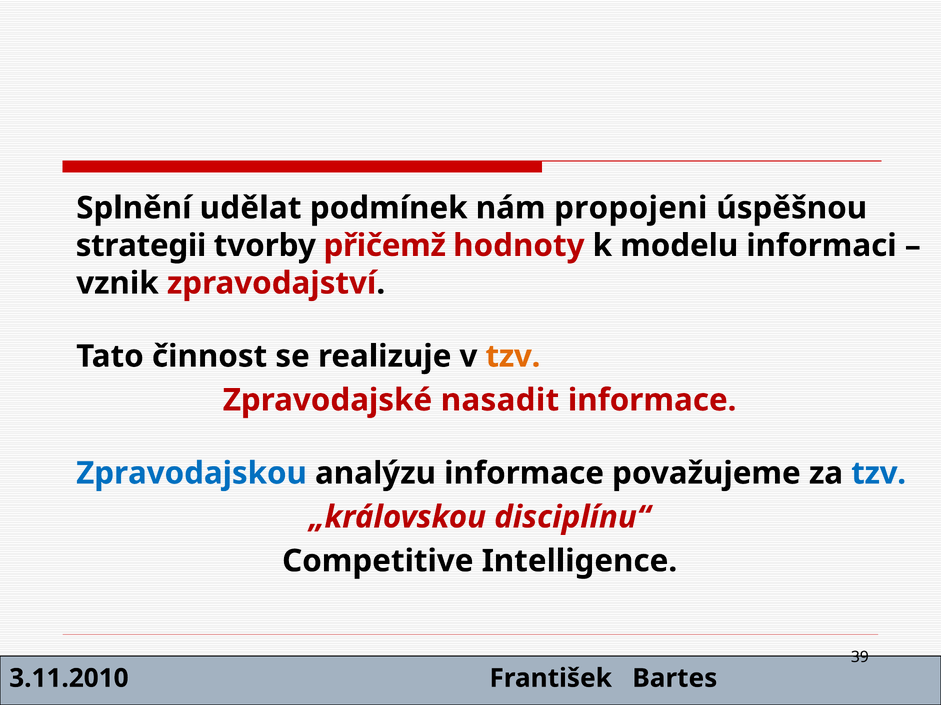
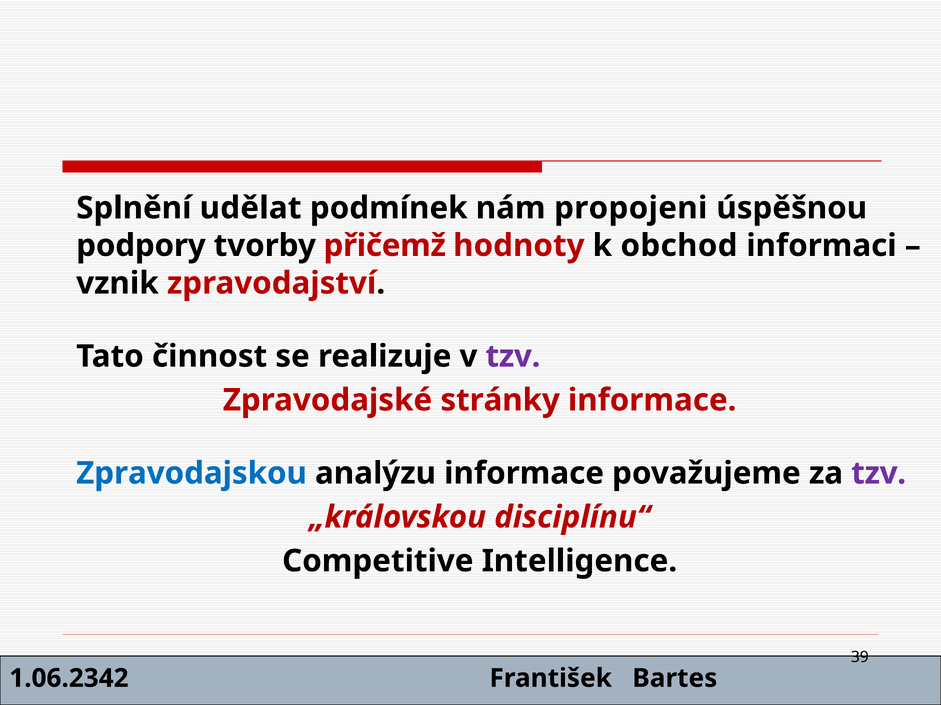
strategii: strategii -> podpory
modelu: modelu -> obchod
tzv at (513, 357) colour: orange -> purple
nasadit: nasadit -> stránky
tzv at (879, 474) colour: blue -> purple
3.11.2010: 3.11.2010 -> 1.06.2342
